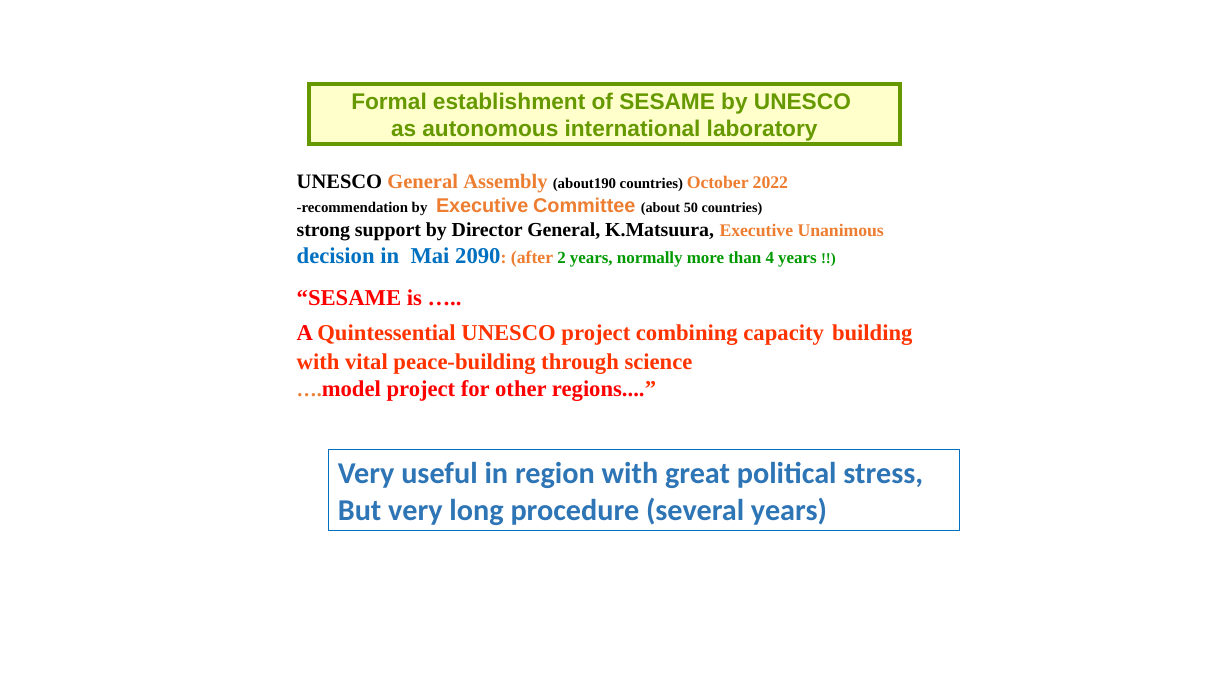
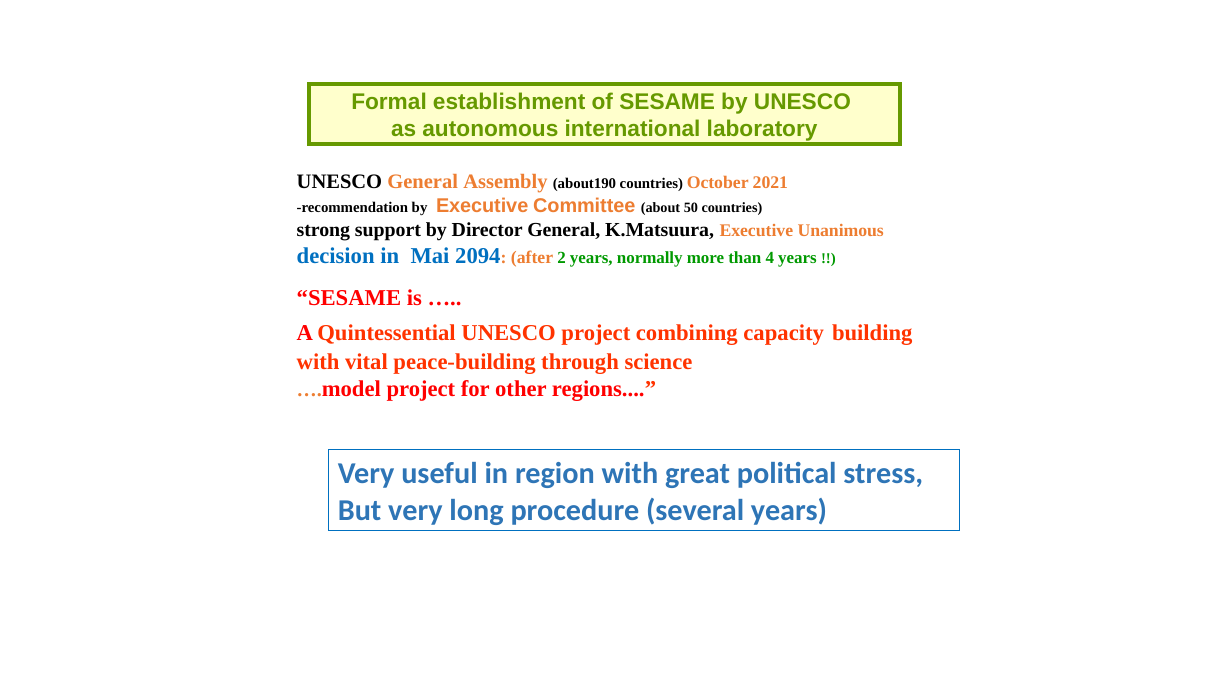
2022: 2022 -> 2021
2090: 2090 -> 2094
